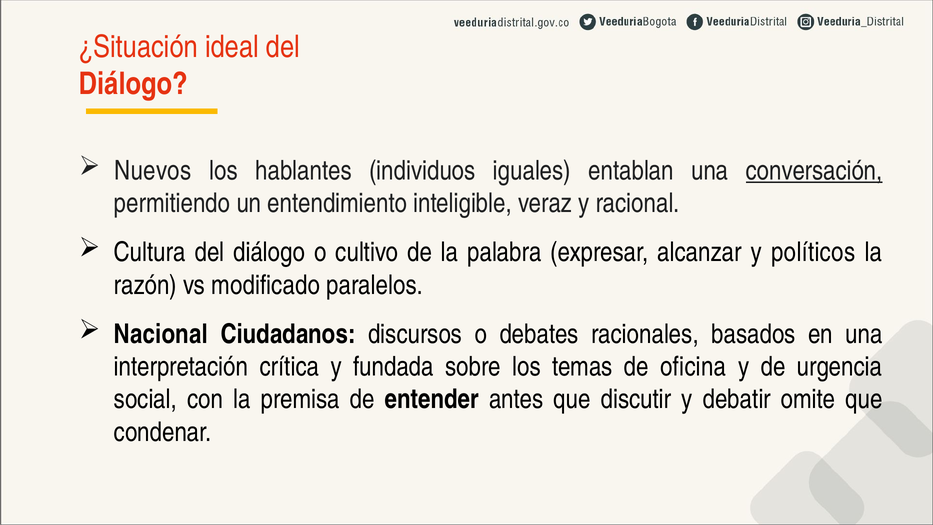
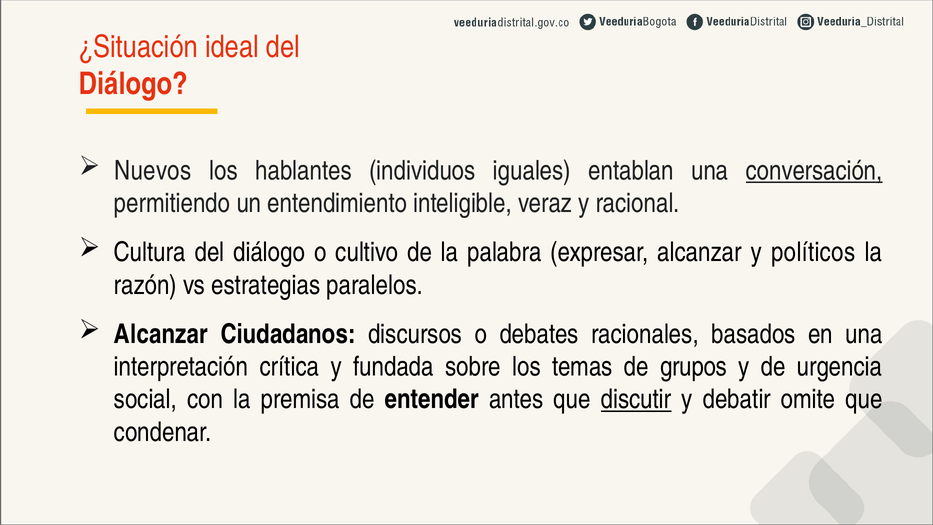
modificado: modificado -> estrategias
Nacional at (161, 334): Nacional -> Alcanzar
oficina: oficina -> grupos
discutir underline: none -> present
